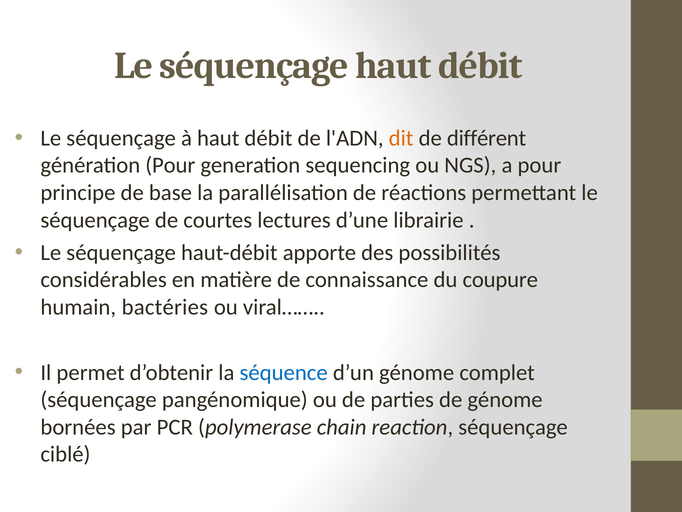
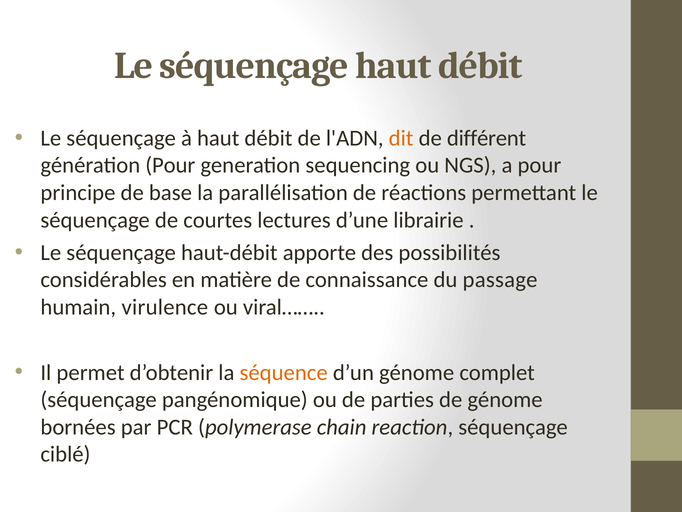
coupure: coupure -> passage
bactéries: bactéries -> virulence
séquence colour: blue -> orange
